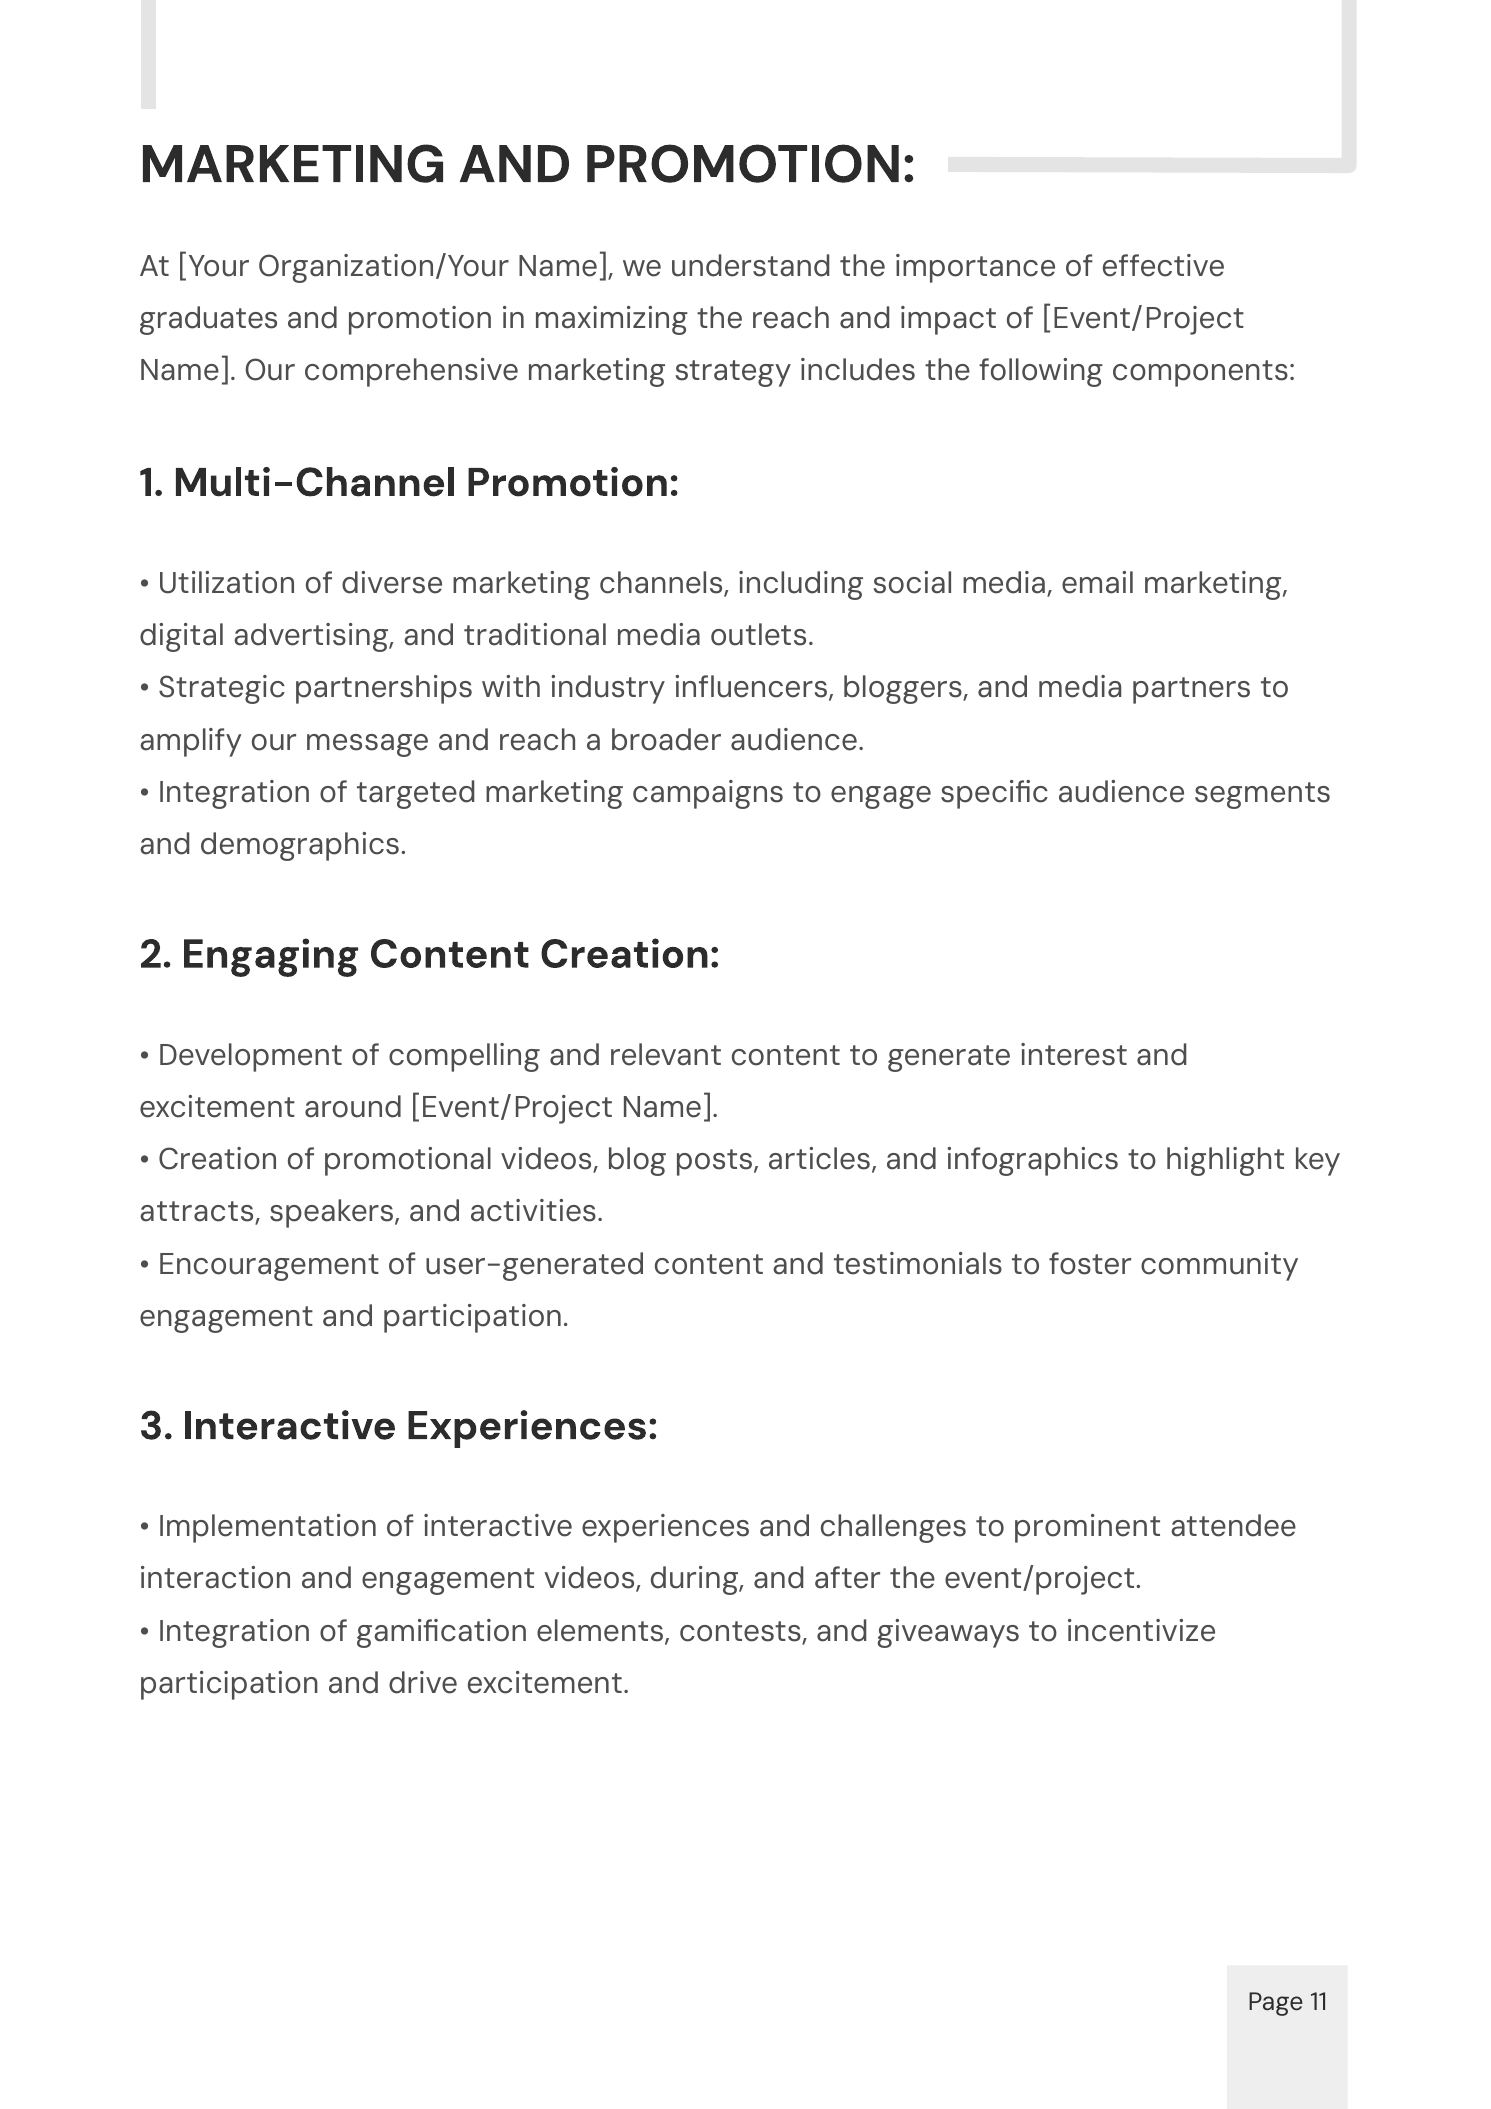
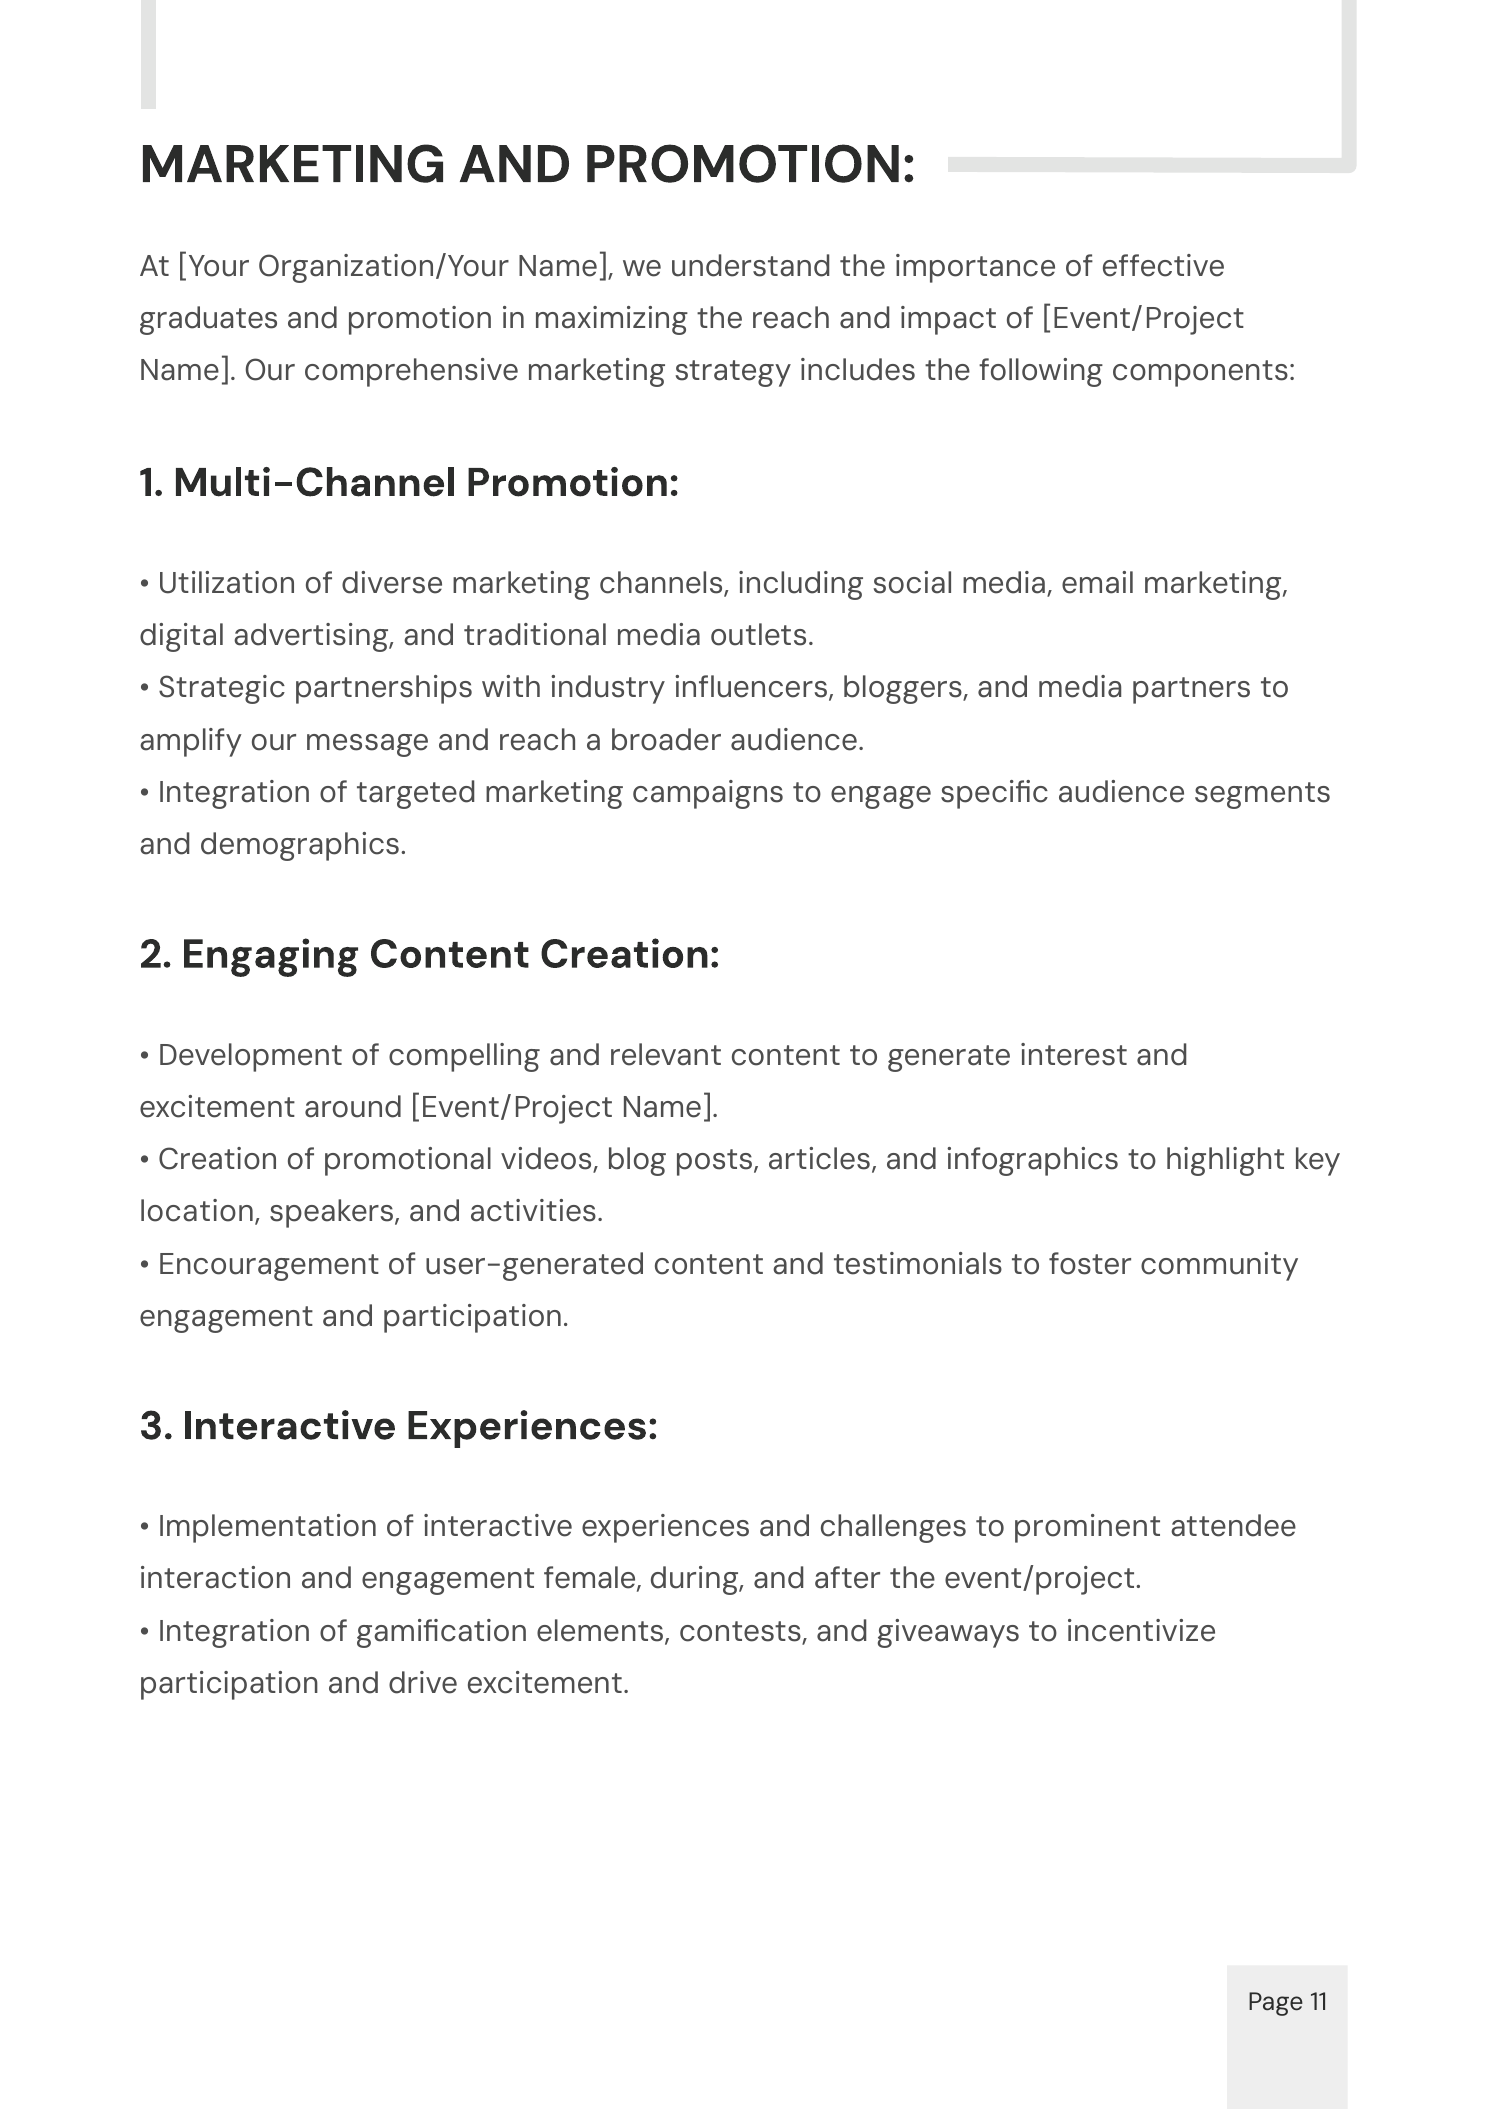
attracts: attracts -> location
engagement videos: videos -> female
